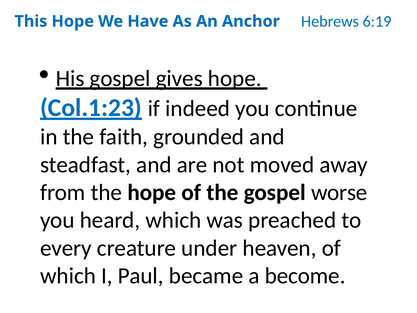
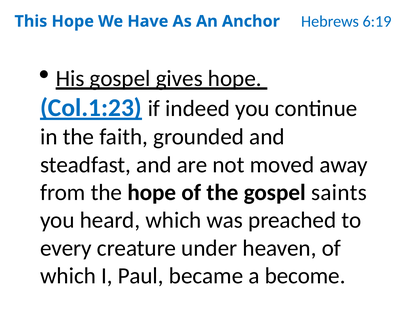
worse: worse -> saints
